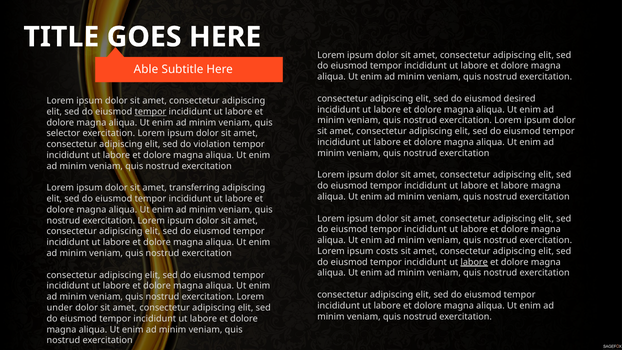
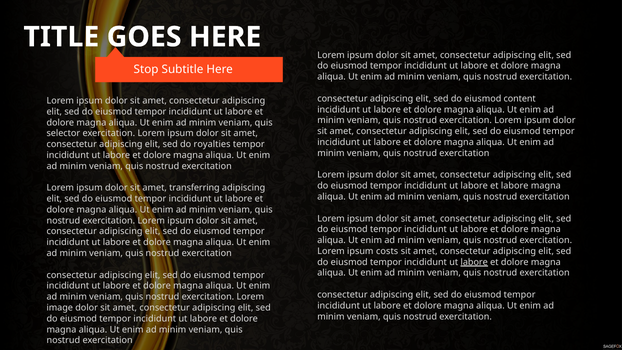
Able: Able -> Stop
desired: desired -> content
tempor at (151, 112) underline: present -> none
violation: violation -> royalties
under: under -> image
